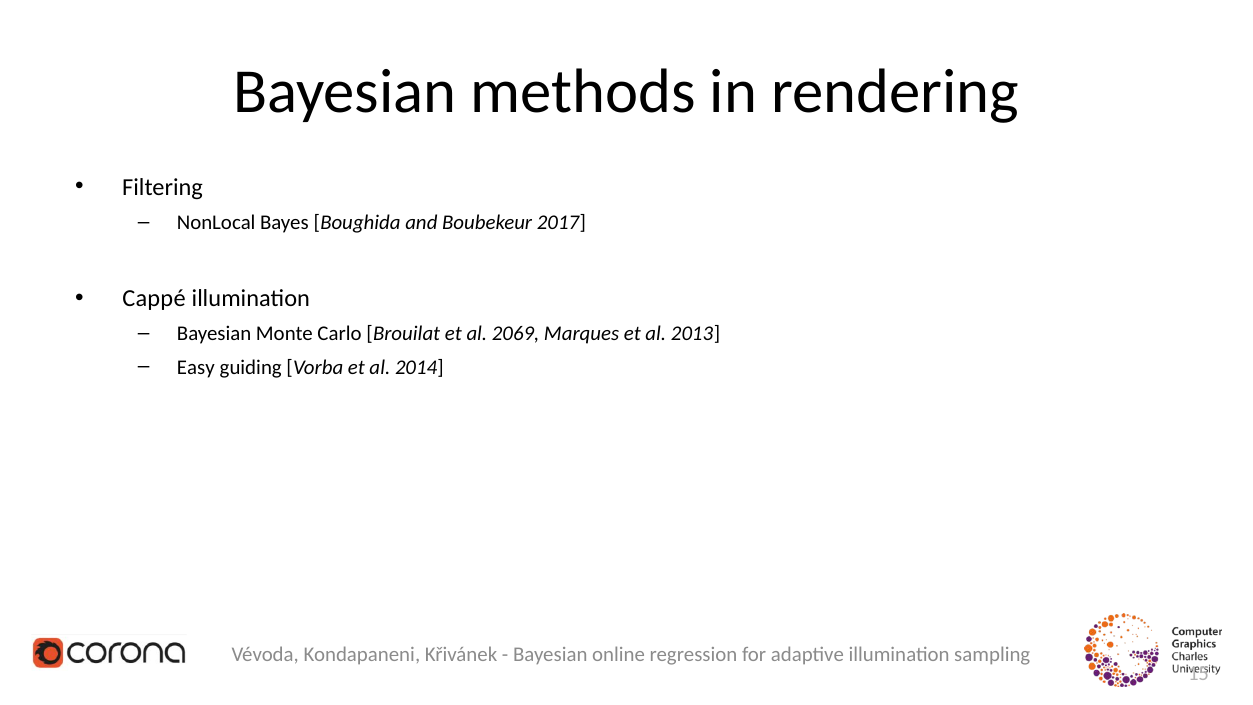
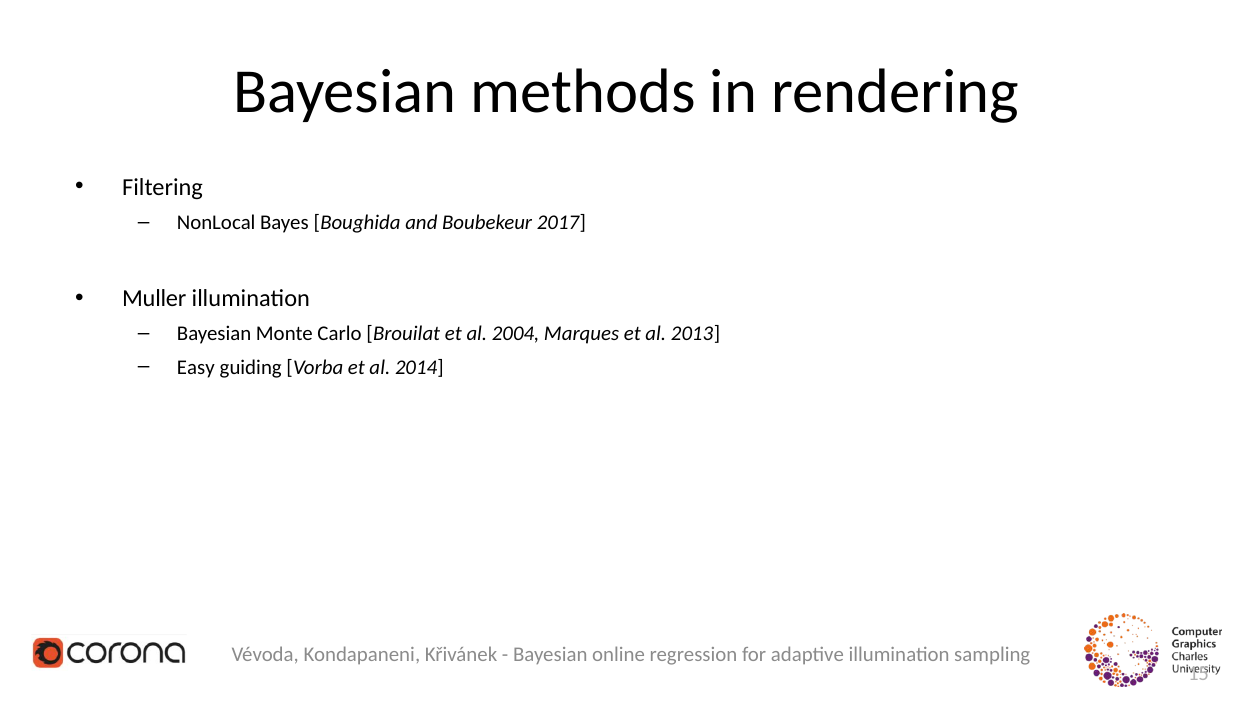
Cappé: Cappé -> Muller
2069: 2069 -> 2004
